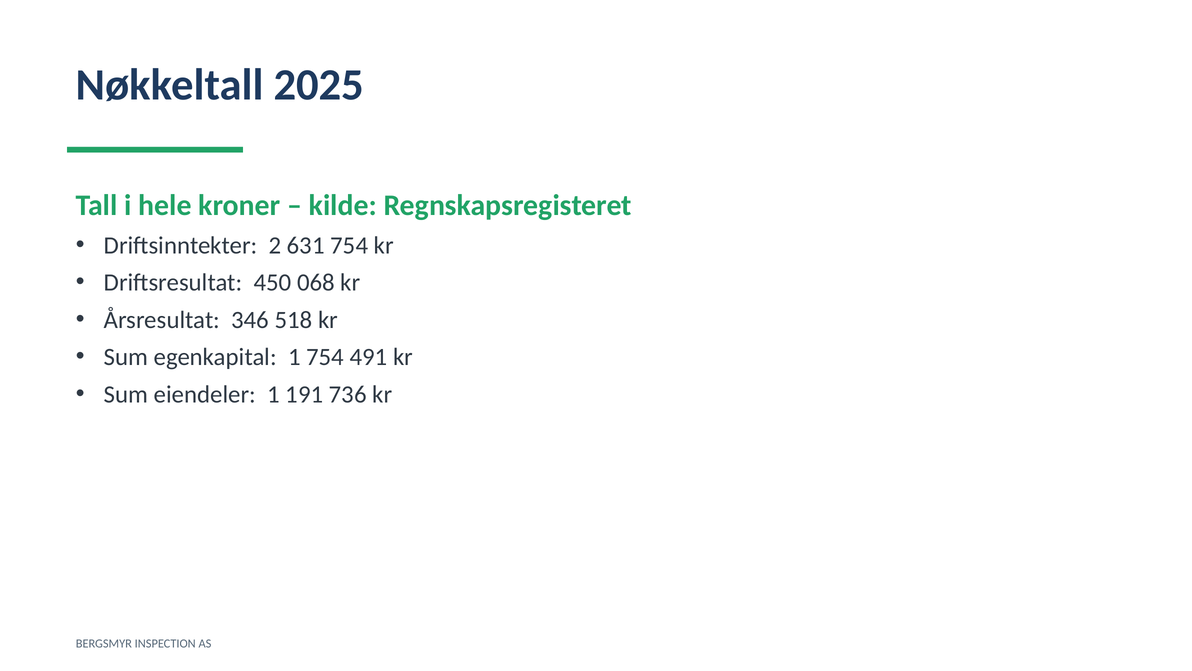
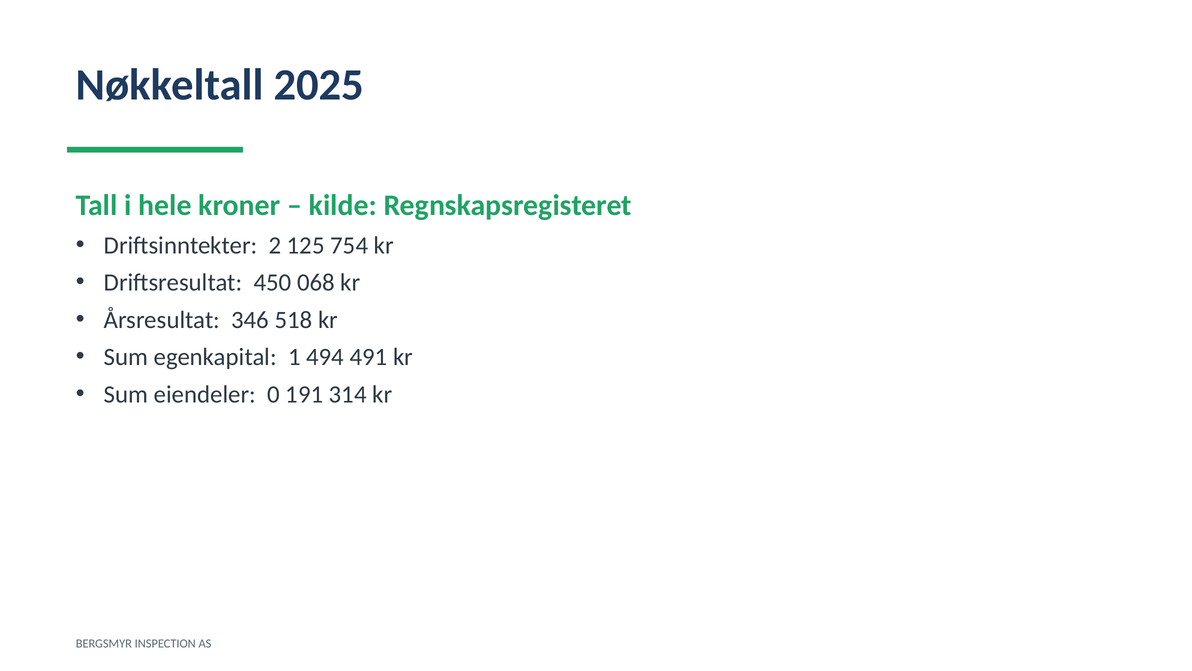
631: 631 -> 125
1 754: 754 -> 494
eiendeler 1: 1 -> 0
736: 736 -> 314
